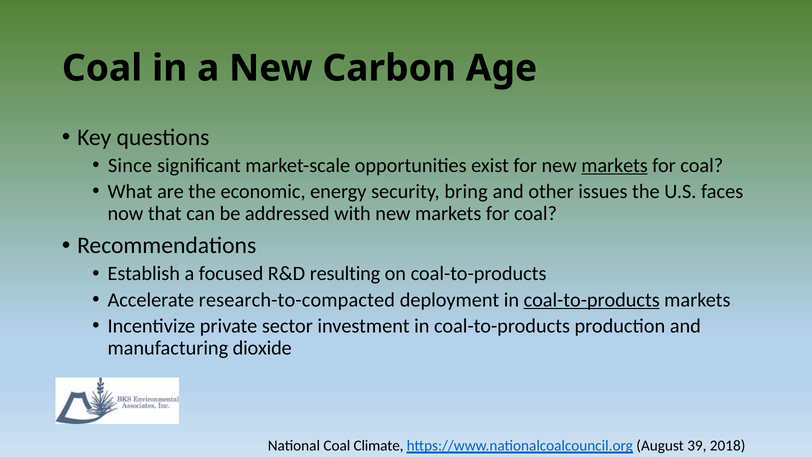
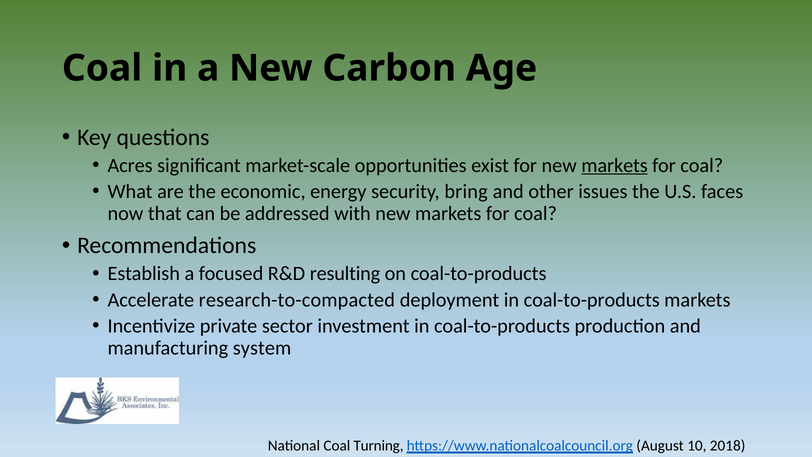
Since: Since -> Acres
coal-to-products at (592, 300) underline: present -> none
dioxide: dioxide -> system
Climate: Climate -> Turning
39: 39 -> 10
